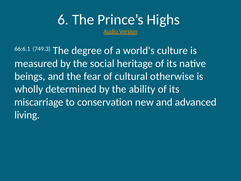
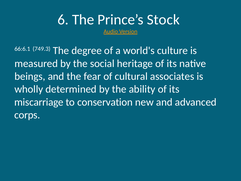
Highs: Highs -> Stock
otherwise: otherwise -> associates
living: living -> corps
